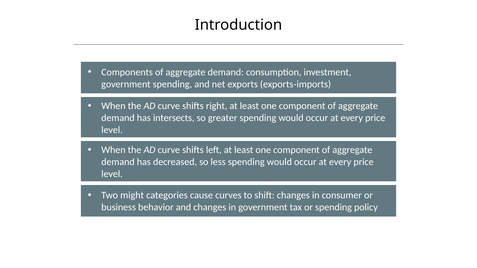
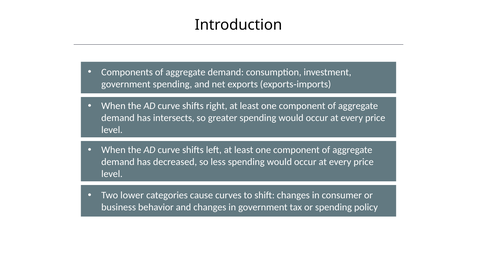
might: might -> lower
